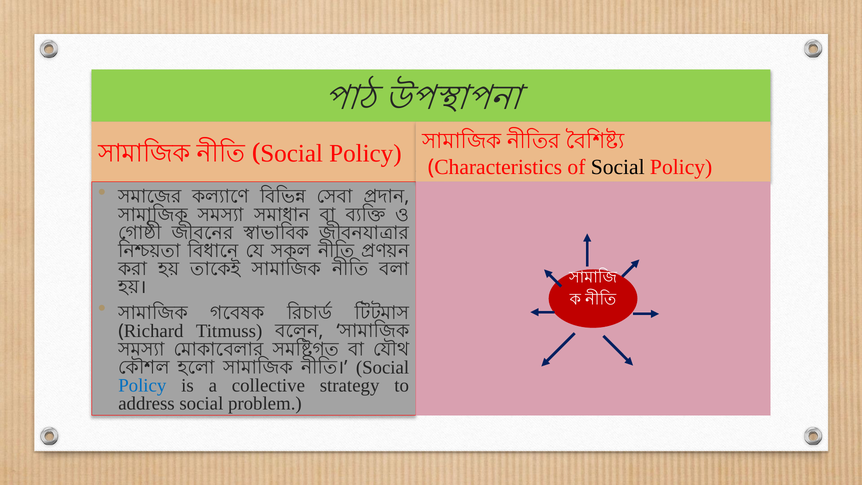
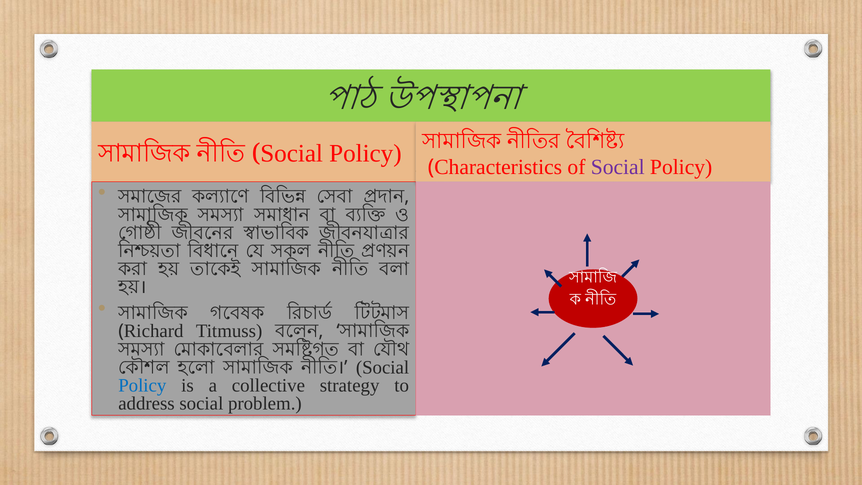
Social at (618, 167) colour: black -> purple
